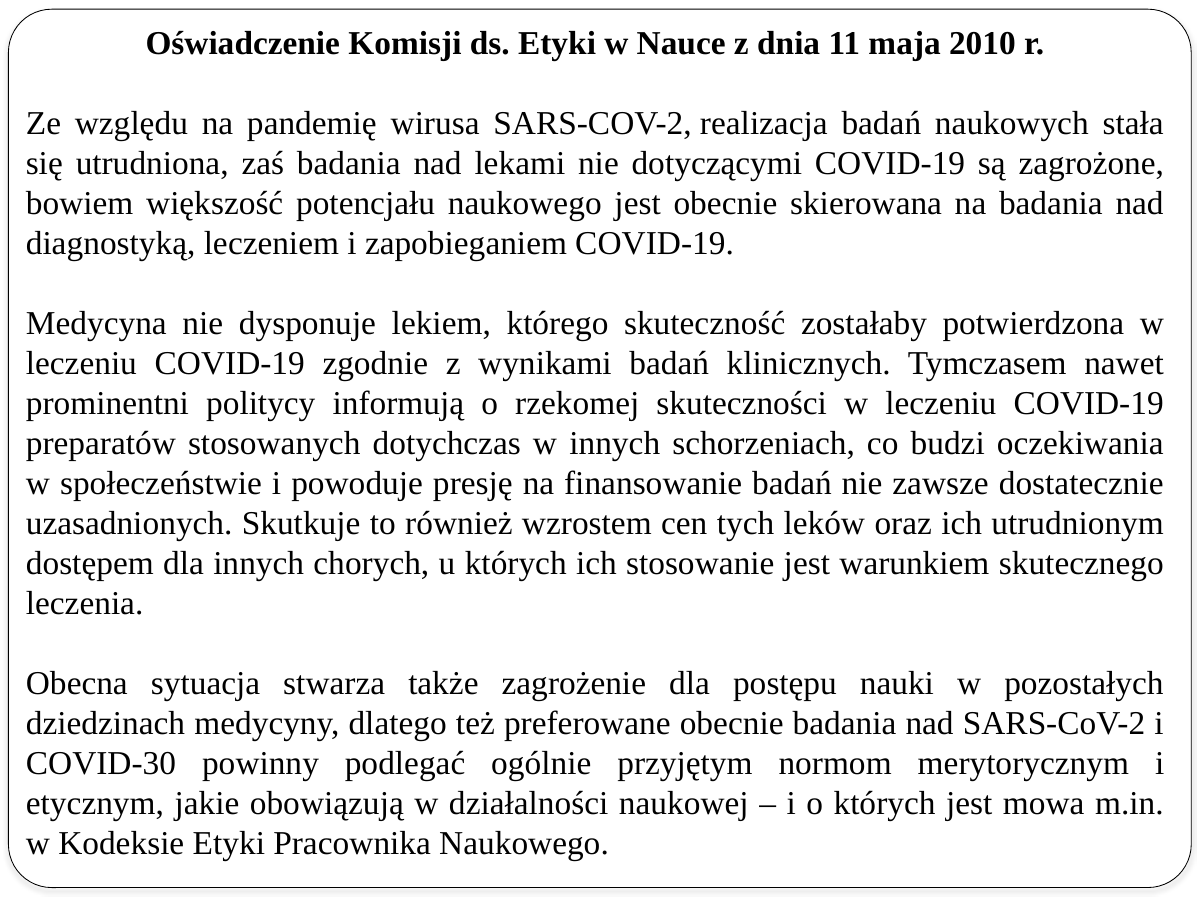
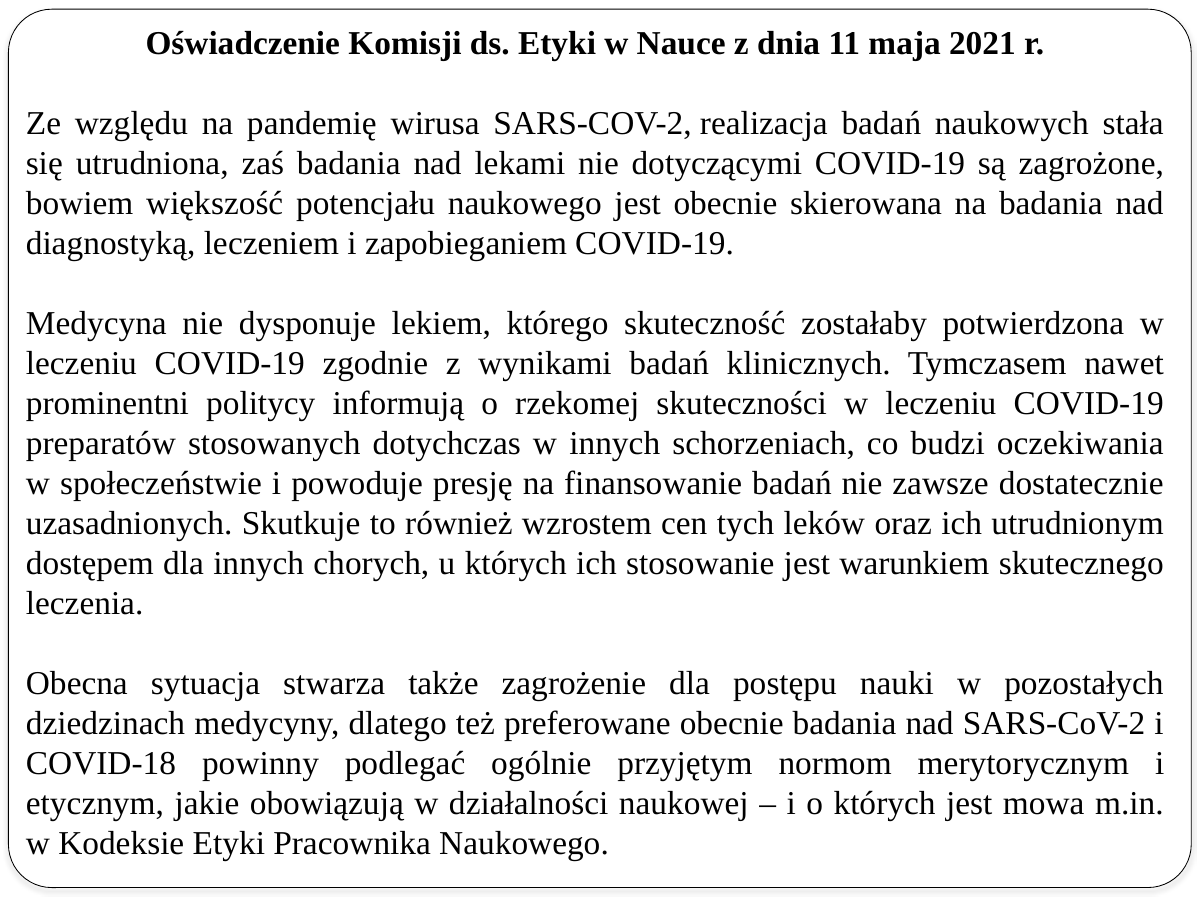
2010: 2010 -> 2021
COVID-30: COVID-30 -> COVID-18
